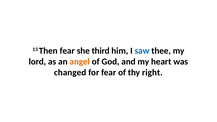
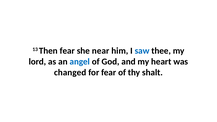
third: third -> near
angel colour: orange -> blue
right: right -> shalt
